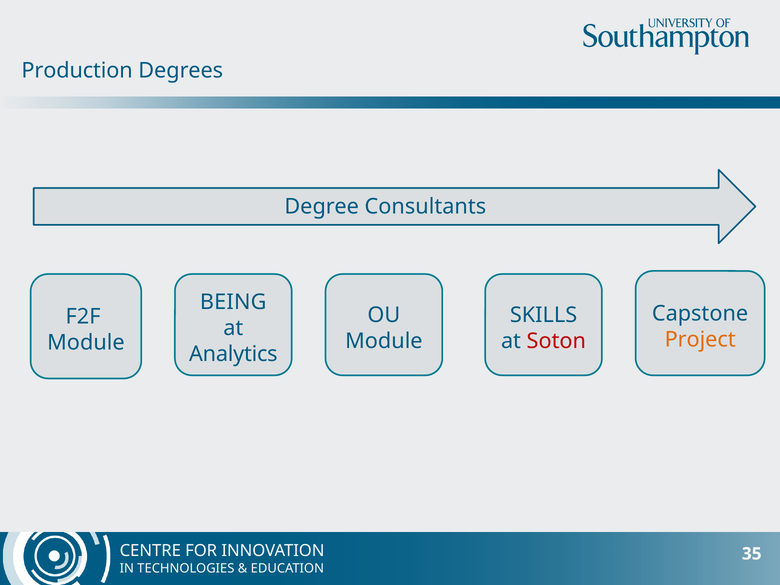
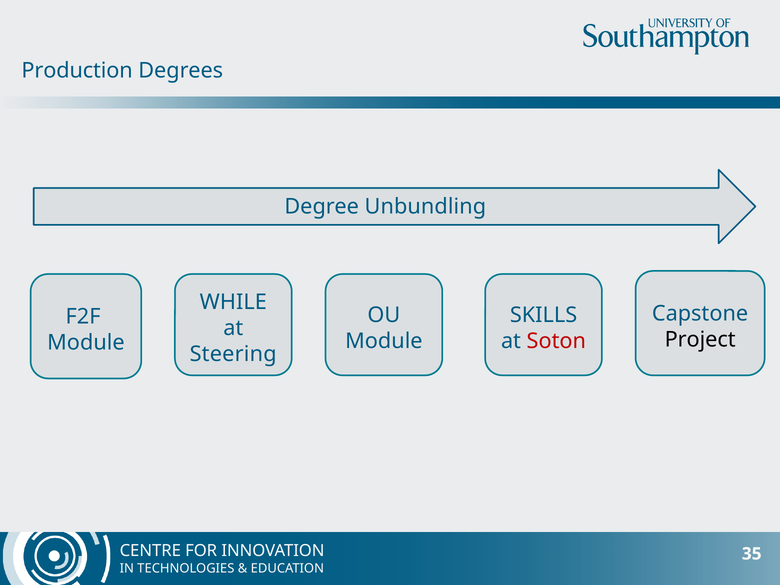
Consultants: Consultants -> Unbundling
BEING: BEING -> WHILE
Project colour: orange -> black
Analytics: Analytics -> Steering
